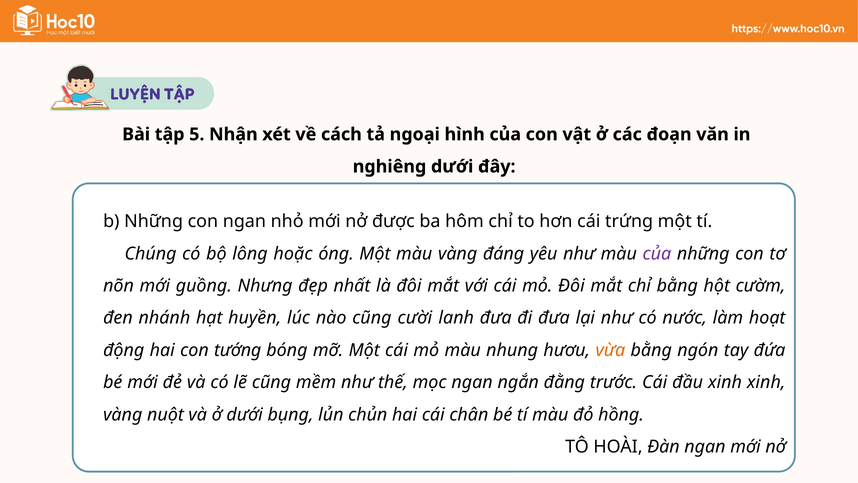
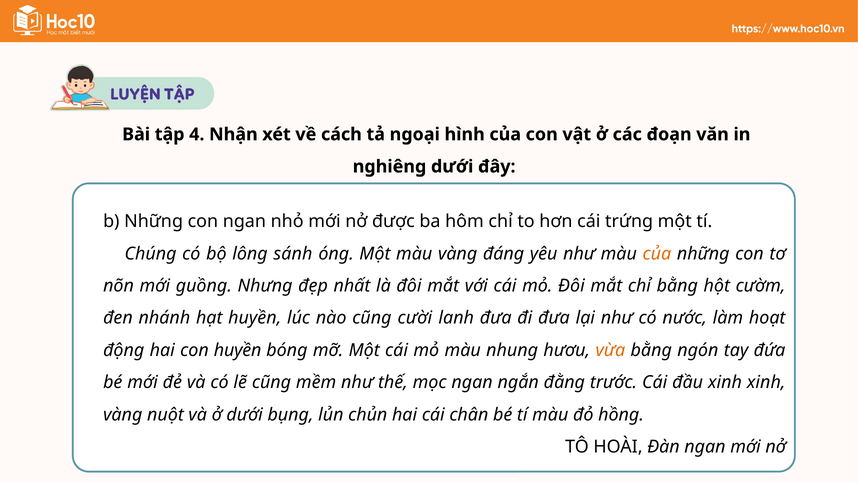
5: 5 -> 4
hoặc: hoặc -> sánh
của at (657, 253) colour: purple -> orange
con tướng: tướng -> huyền
